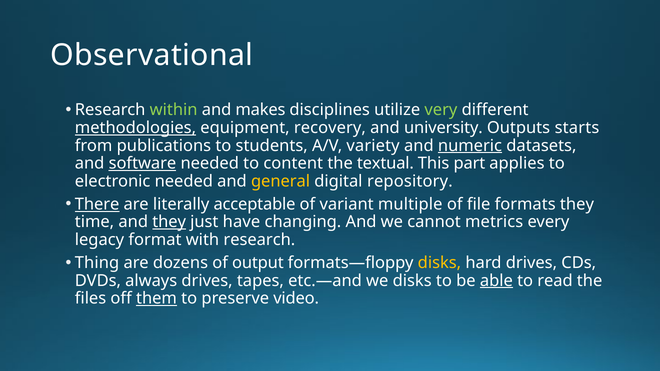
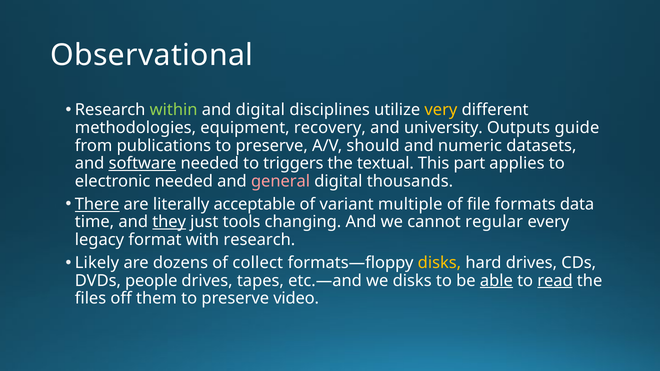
and makes: makes -> digital
very colour: light green -> yellow
methodologies underline: present -> none
starts: starts -> guide
publications to students: students -> preserve
variety: variety -> should
numeric underline: present -> none
content: content -> triggers
general colour: yellow -> pink
repository: repository -> thousands
formats they: they -> data
have: have -> tools
metrics: metrics -> regular
Thing: Thing -> Likely
output: output -> collect
always: always -> people
read underline: none -> present
them underline: present -> none
